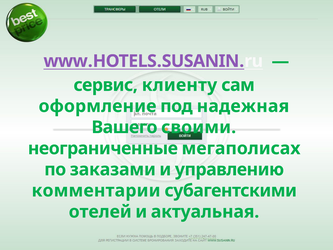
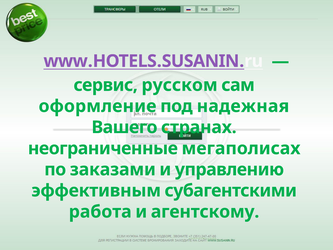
клиенту: клиенту -> русском
своими: своими -> странах
комментарии: комментарии -> эффективным
отелей: отелей -> работа
актуальная: актуальная -> агентскому
